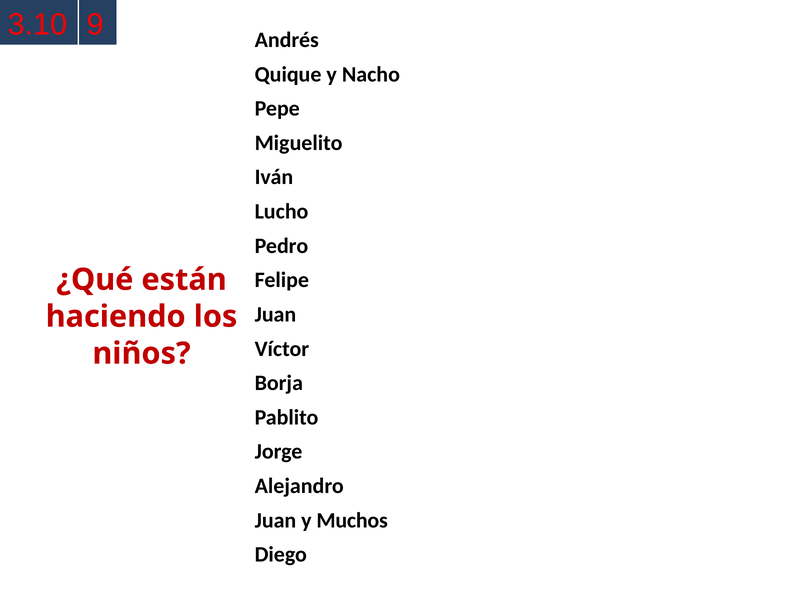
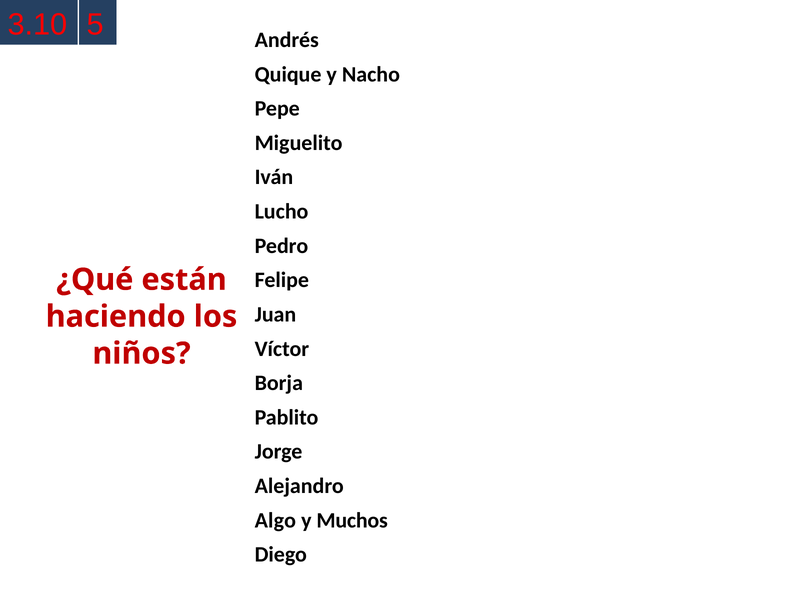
9: 9 -> 5
Juan at (275, 520): Juan -> Algo
